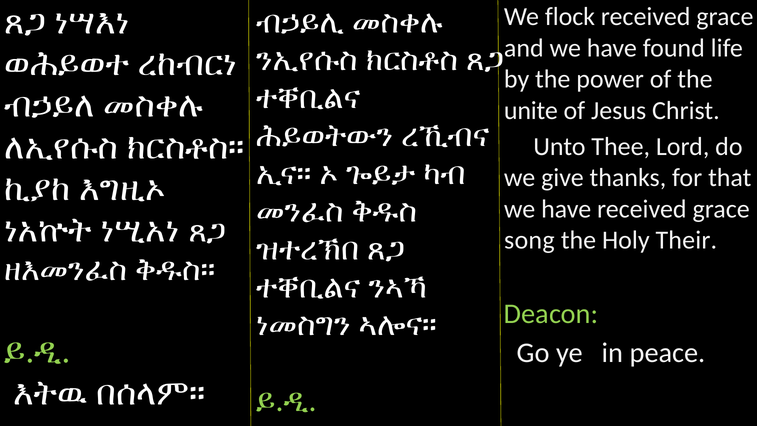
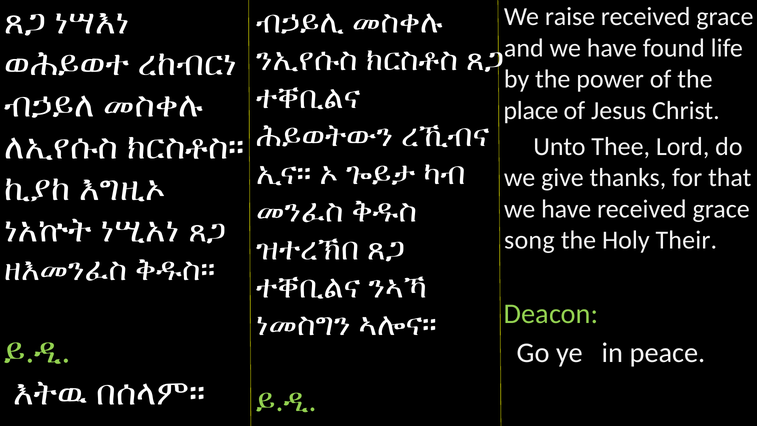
flock: flock -> raise
unite: unite -> place
